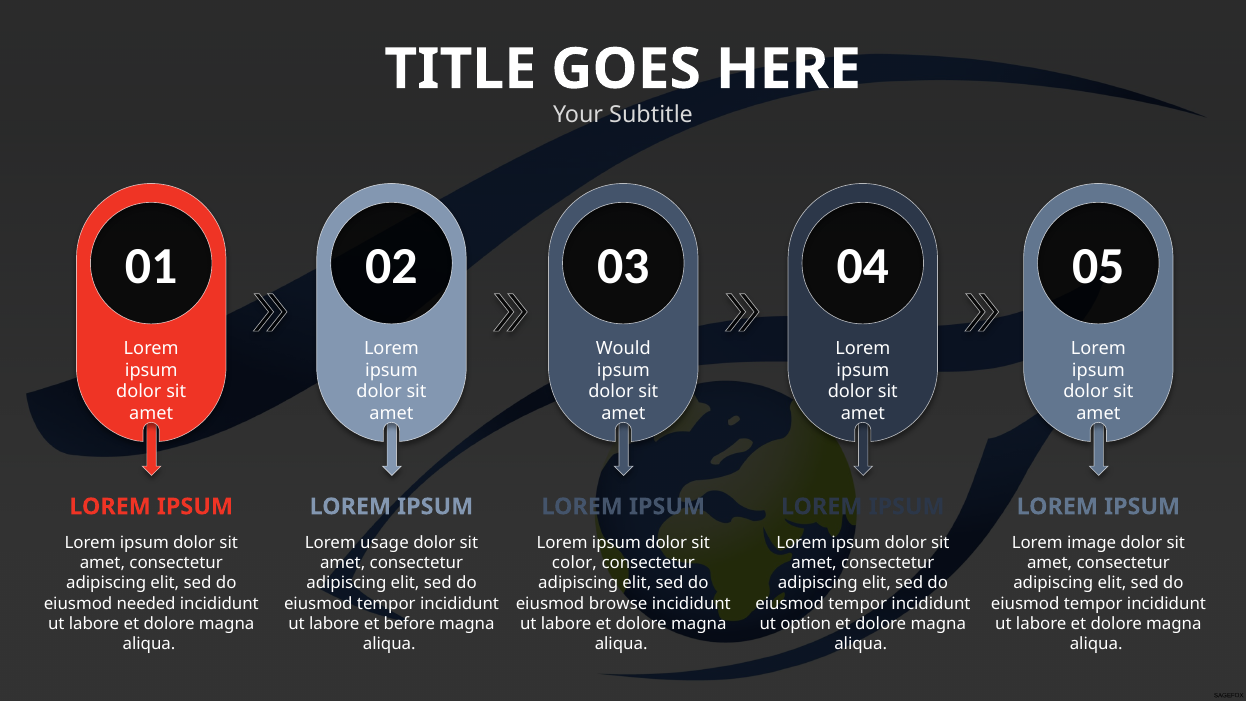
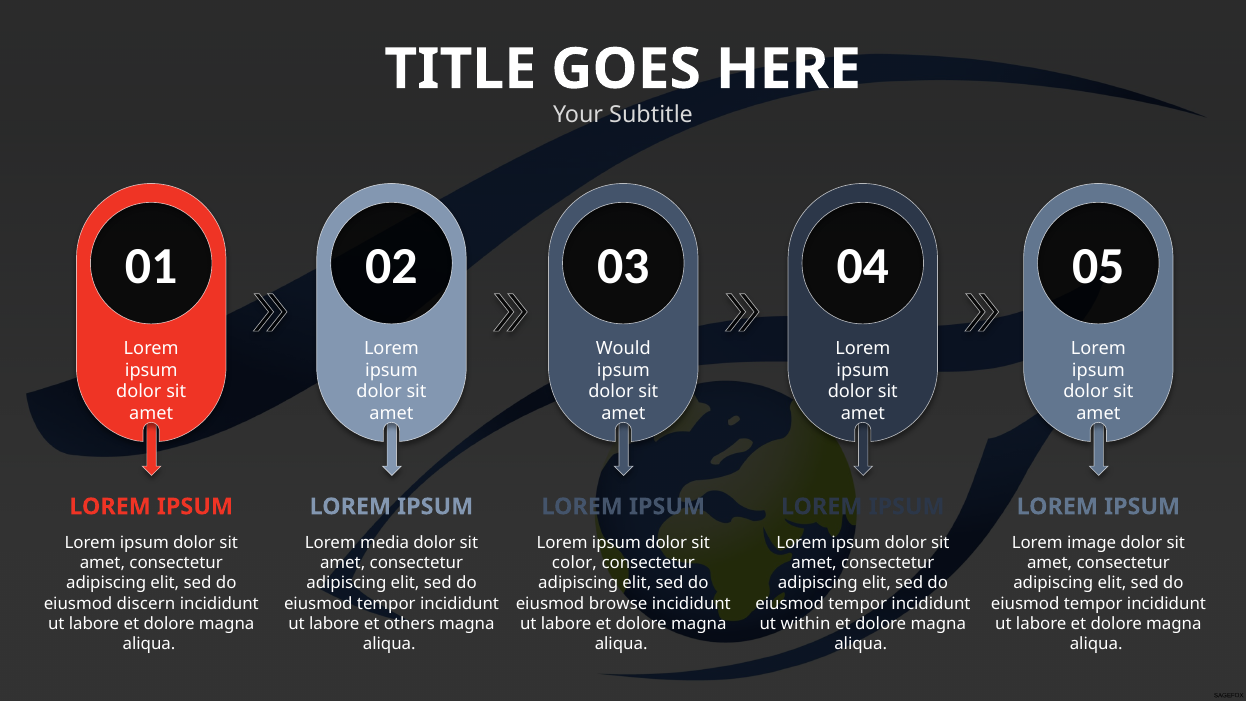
usage: usage -> media
needed: needed -> discern
before: before -> others
option: option -> within
